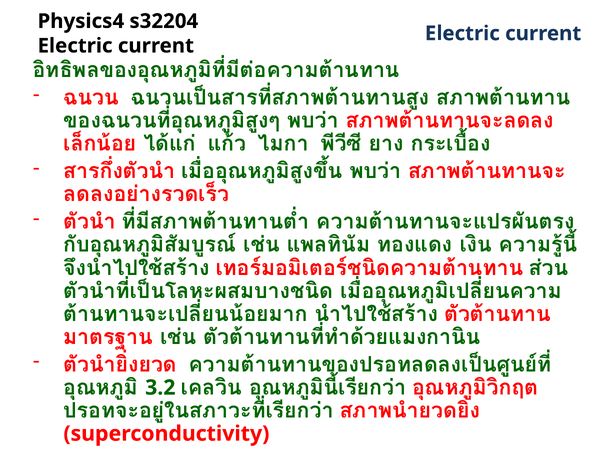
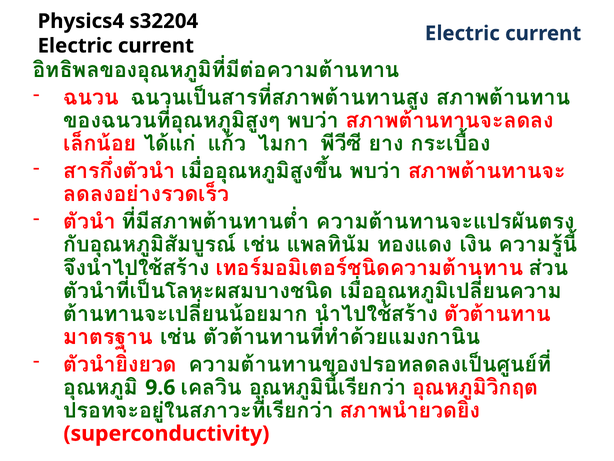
3.2: 3.2 -> 9.6
